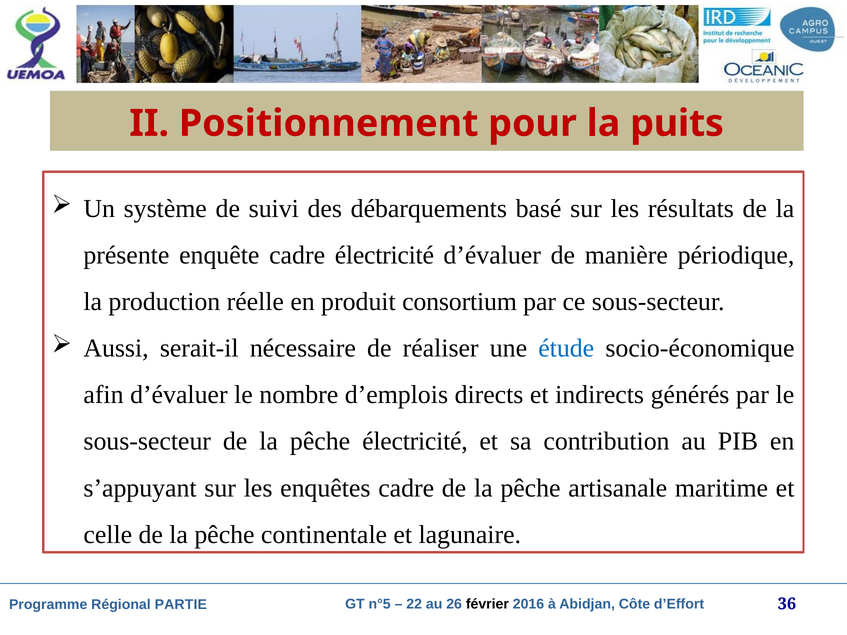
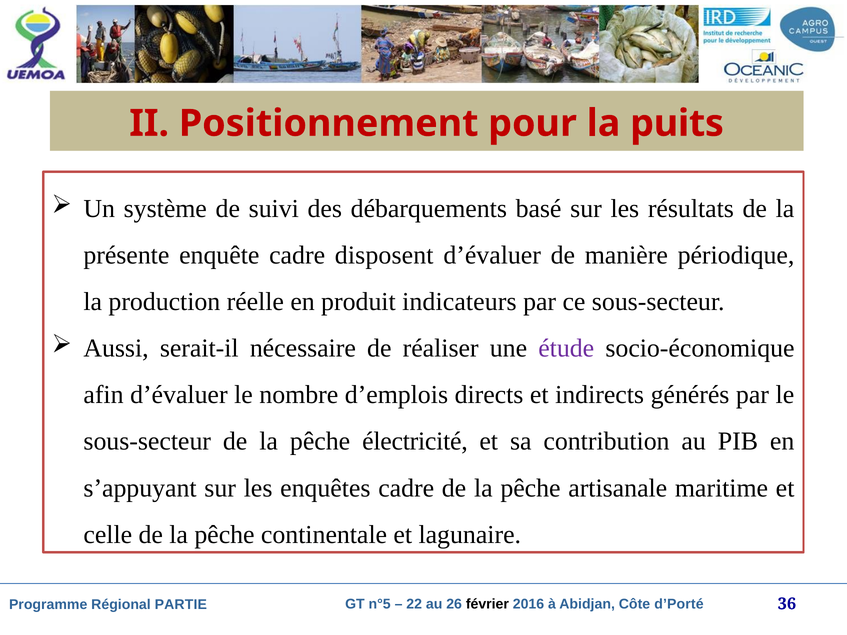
cadre électricité: électricité -> disposent
consortium: consortium -> indicateurs
étude colour: blue -> purple
d’Effort: d’Effort -> d’Porté
